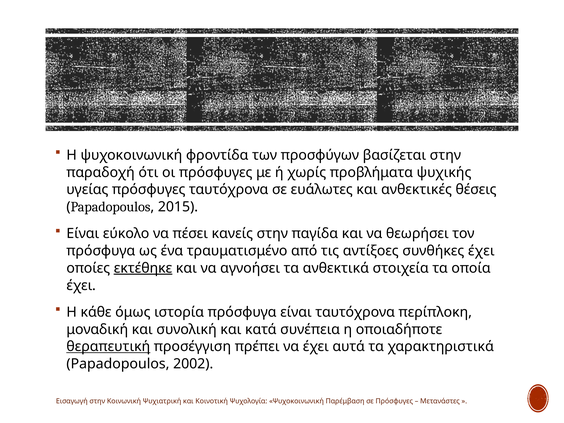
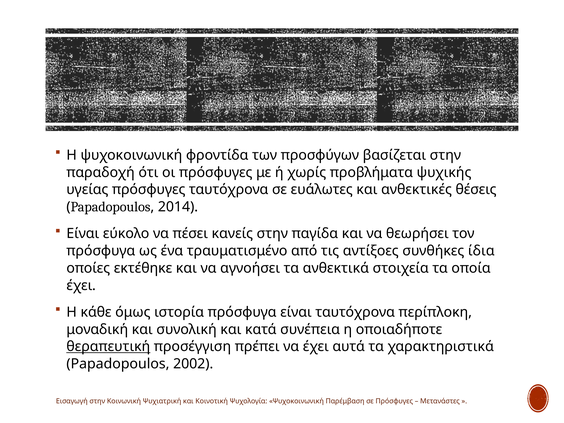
2015: 2015 -> 2014
συνθήκες έχει: έχει -> ίδια
εκτέθηκε underline: present -> none
